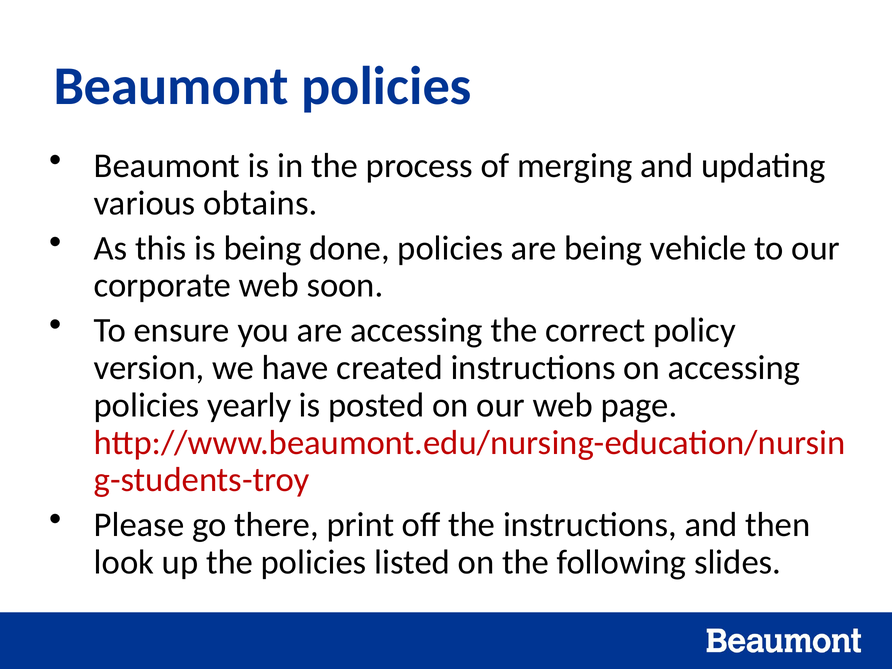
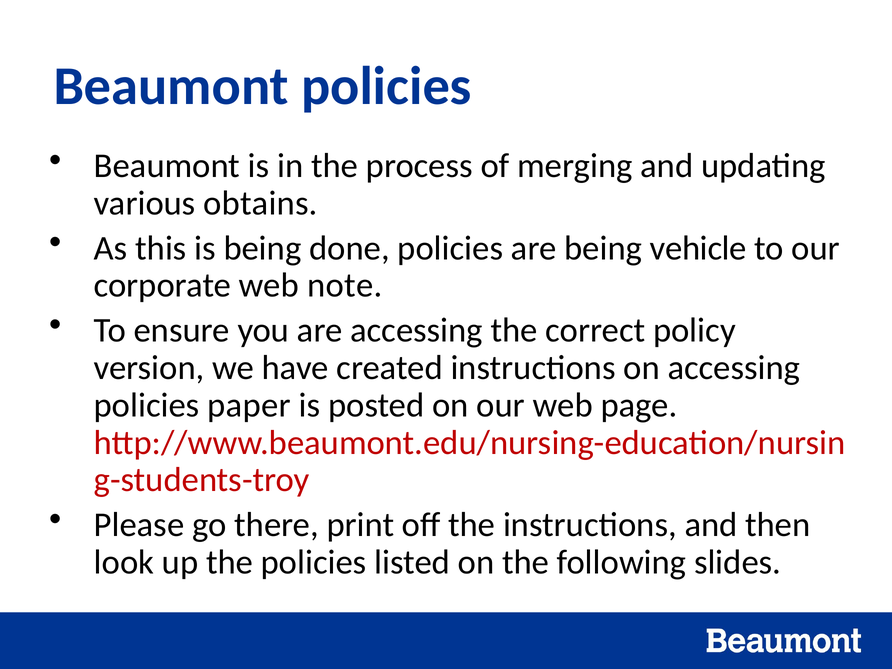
soon: soon -> note
yearly: yearly -> paper
